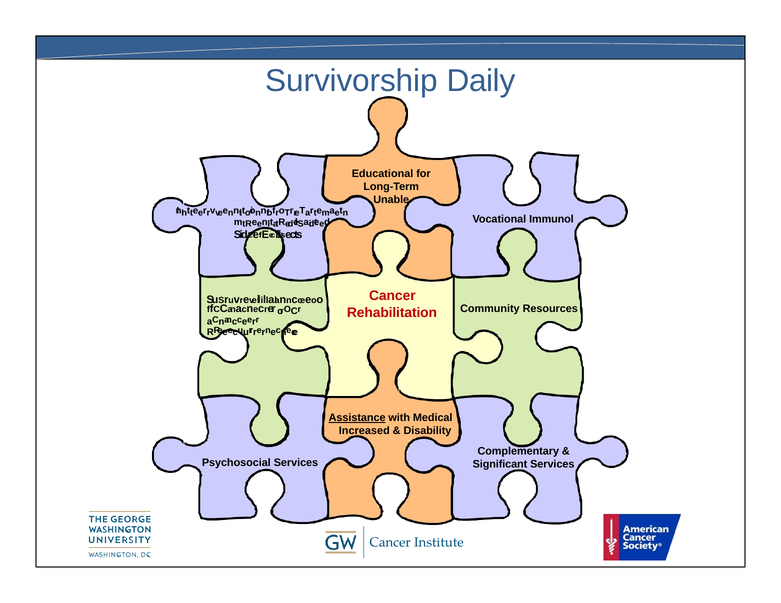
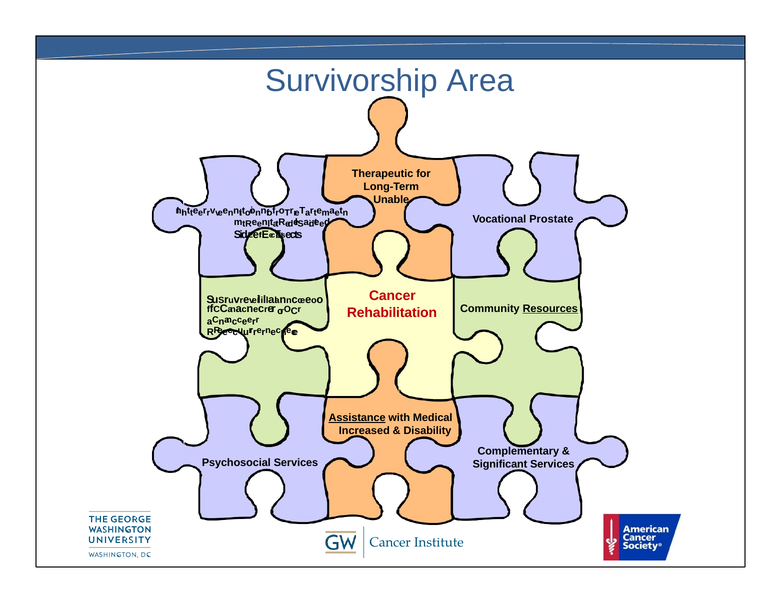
Daily: Daily -> Area
Educational: Educational -> Therapeutic
Immunol: Immunol -> Prostate
Resources underline: none -> present
